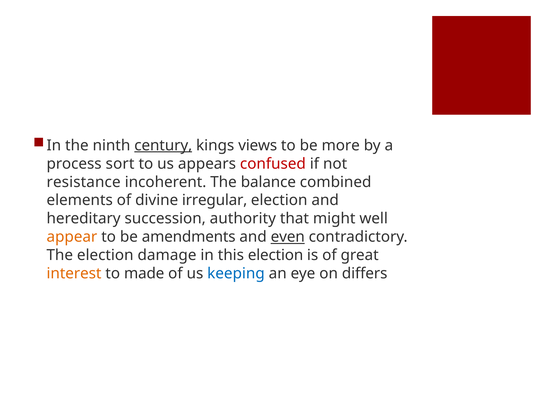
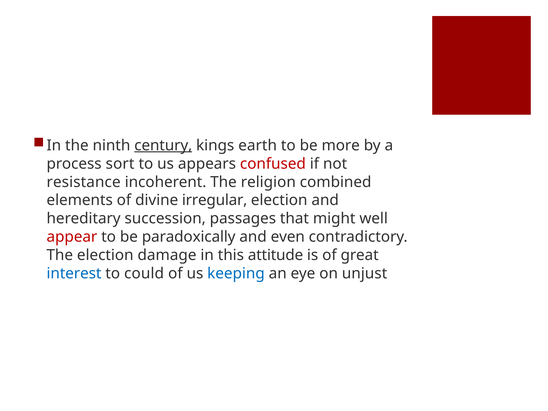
views: views -> earth
balance: balance -> religion
authority: authority -> passages
appear colour: orange -> red
amendments: amendments -> paradoxically
even underline: present -> none
this election: election -> attitude
interest colour: orange -> blue
made: made -> could
differs: differs -> unjust
